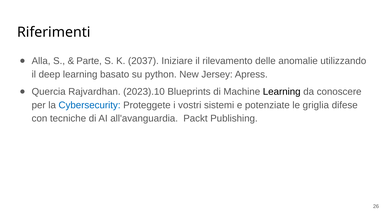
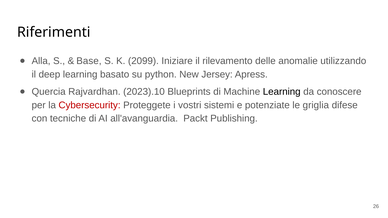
Parte: Parte -> Base
2037: 2037 -> 2099
Cybersecurity colour: blue -> red
